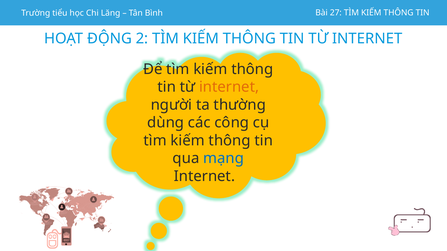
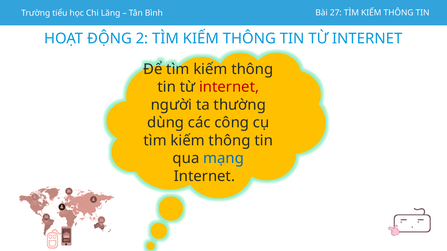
internet at (229, 87) colour: orange -> red
